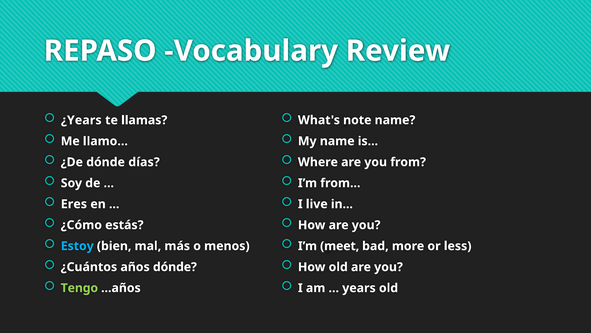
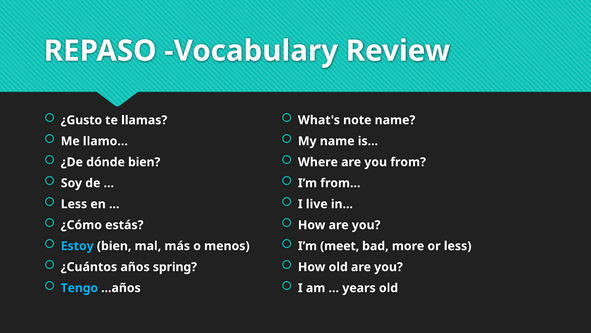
¿Years: ¿Years -> ¿Gusto
dónde días: días -> bien
Eres at (74, 204): Eres -> Less
años dónde: dónde -> spring
Tengo colour: light green -> light blue
